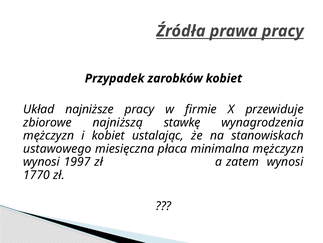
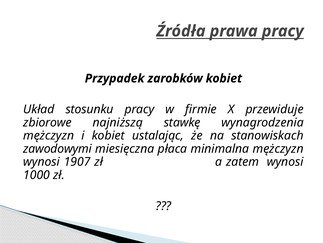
najniższe: najniższe -> stosunku
ustawowego: ustawowego -> zawodowymi
1997: 1997 -> 1907
1770: 1770 -> 1000
